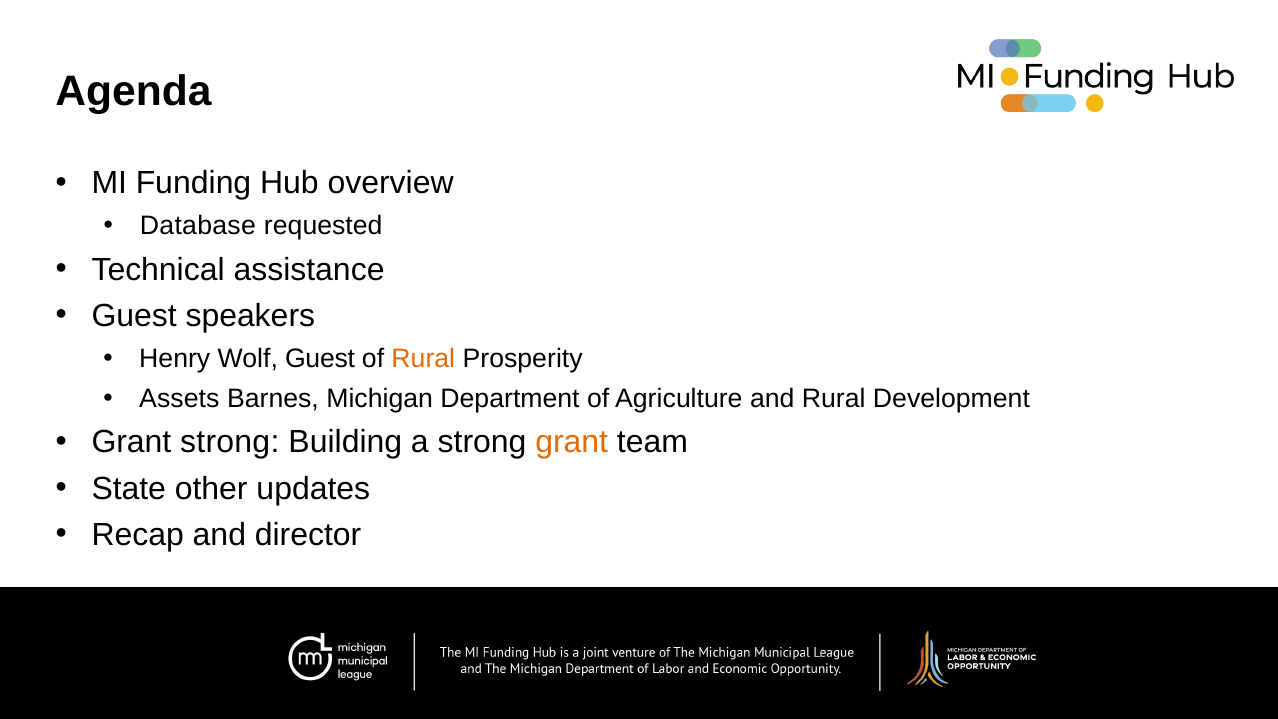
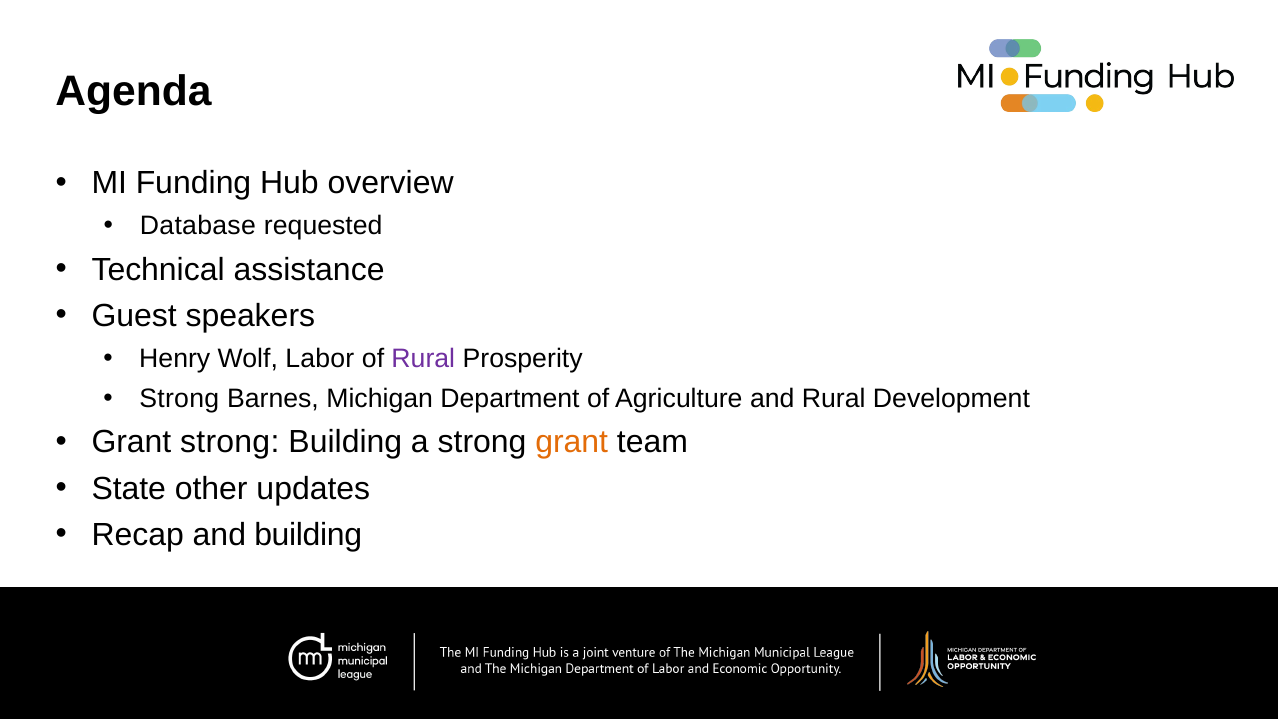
Wolf Guest: Guest -> Labor
Rural at (423, 359) colour: orange -> purple
Assets at (179, 399): Assets -> Strong
and director: director -> building
